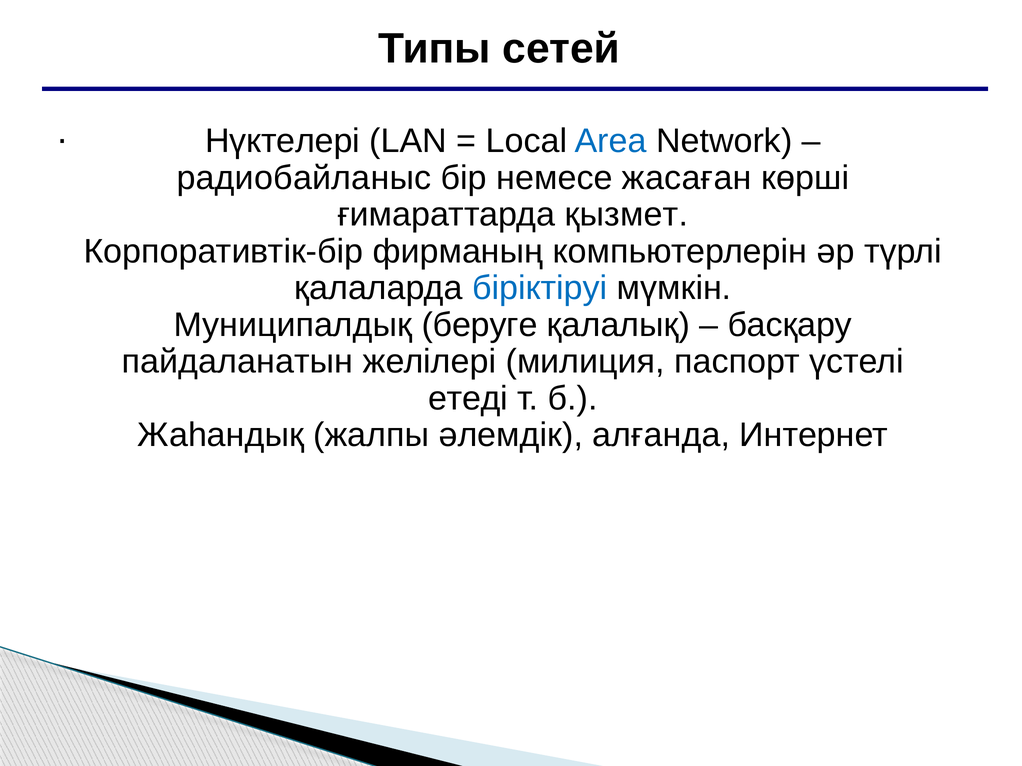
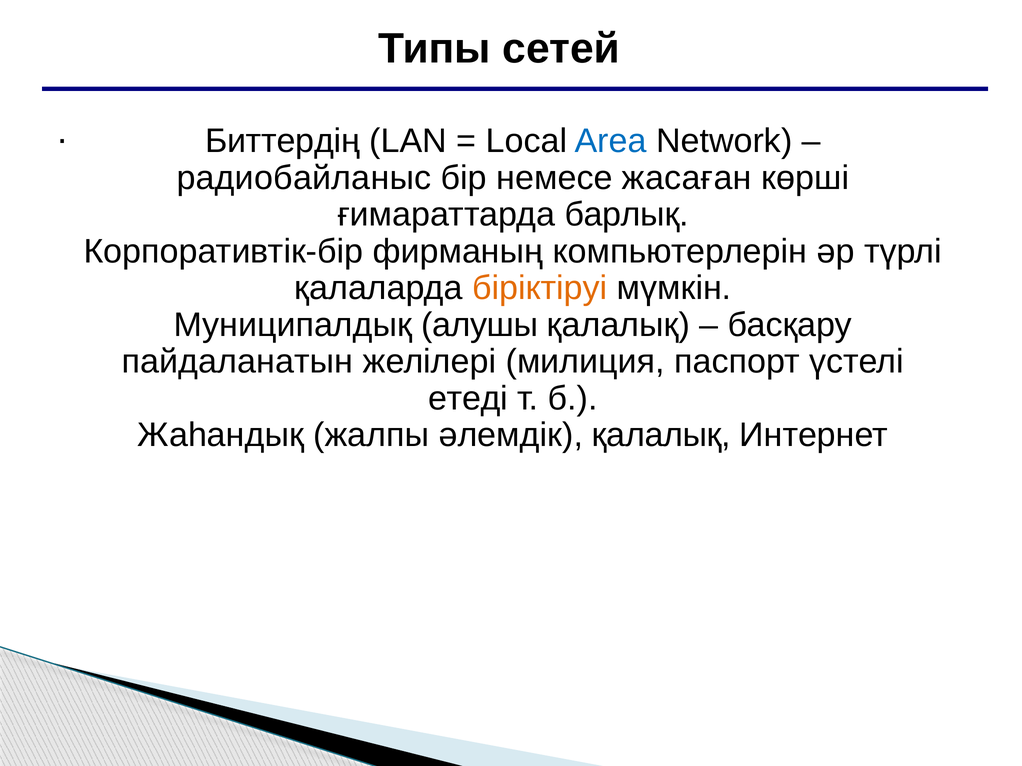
Нүктелері: Нүктелері -> Биттердің
қызмет: қызмет -> барлық
біріктіруі colour: blue -> orange
беруге: беруге -> алушы
әлемдік алғанда: алғанда -> қалалық
